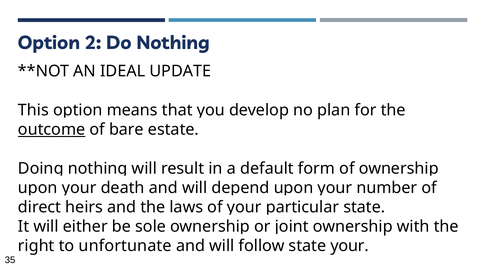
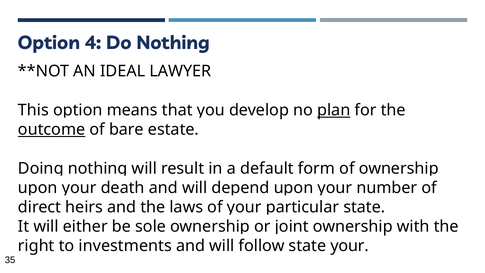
2: 2 -> 4
UPDATE: UPDATE -> LAWYER
plan underline: none -> present
unfortunate: unfortunate -> investments
